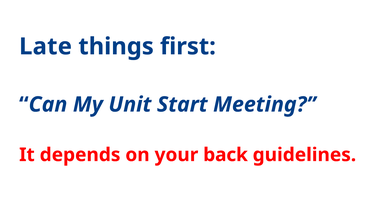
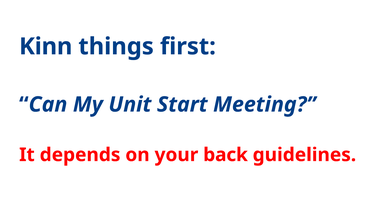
Late: Late -> Kinn
